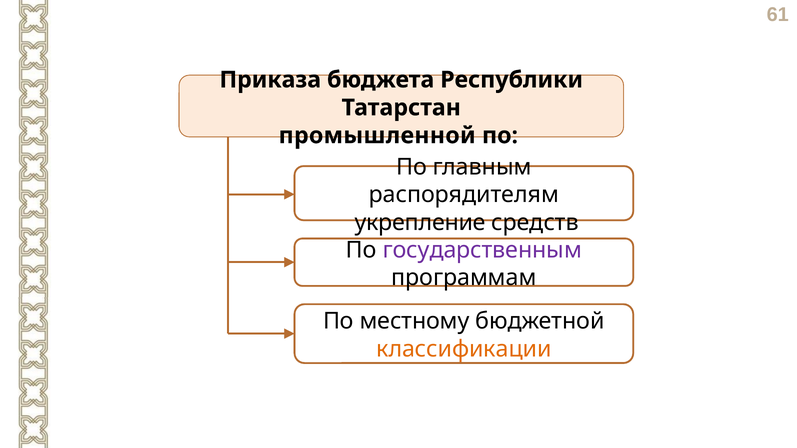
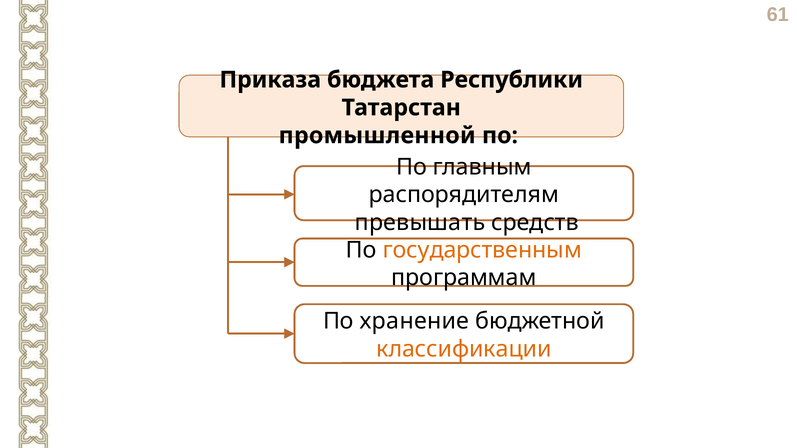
укрепление: укрепление -> превышать
государственным colour: purple -> orange
местному: местному -> хранение
